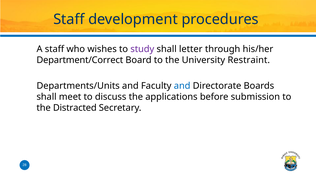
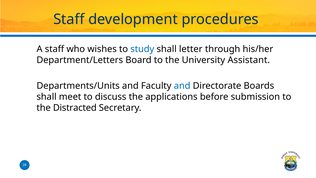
study colour: purple -> blue
Department/Correct: Department/Correct -> Department/Letters
Restraint: Restraint -> Assistant
